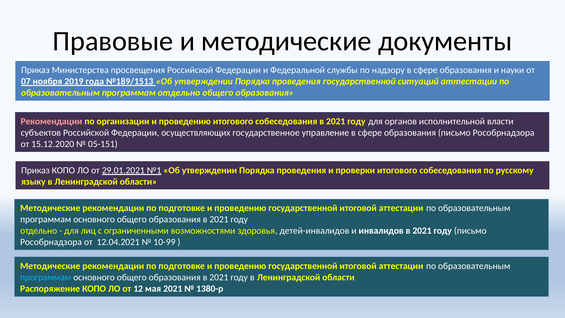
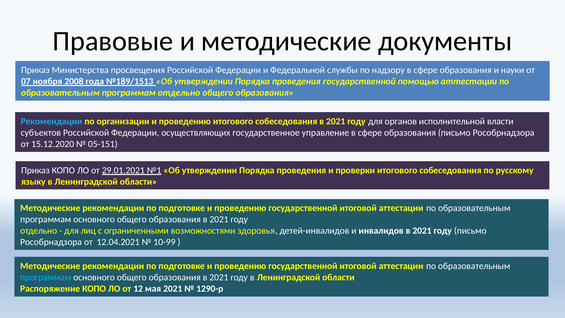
2019: 2019 -> 2008
ситуаций: ситуаций -> помощью
Рекомендации at (52, 121) colour: pink -> light blue
1380-р: 1380-р -> 1290-р
